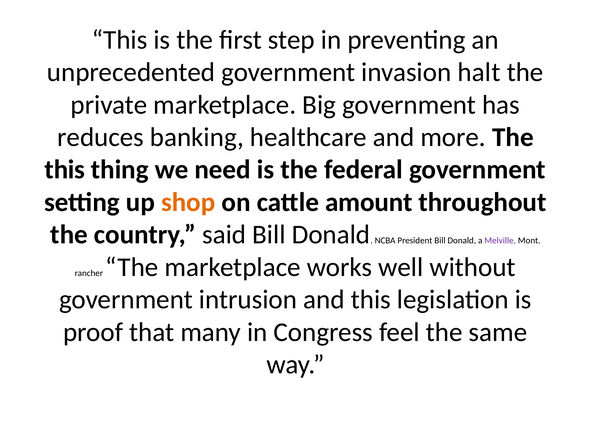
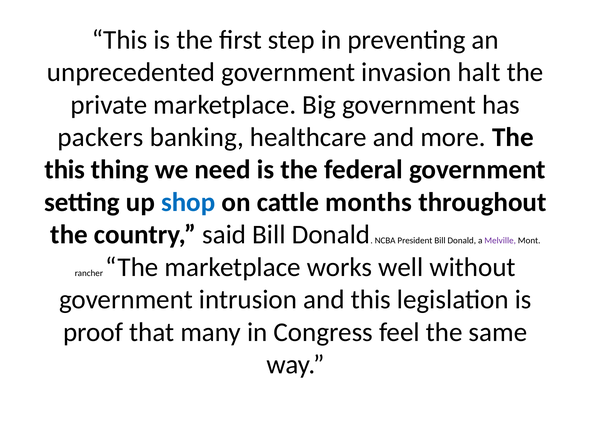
reduces: reduces -> packers
shop colour: orange -> blue
amount: amount -> months
